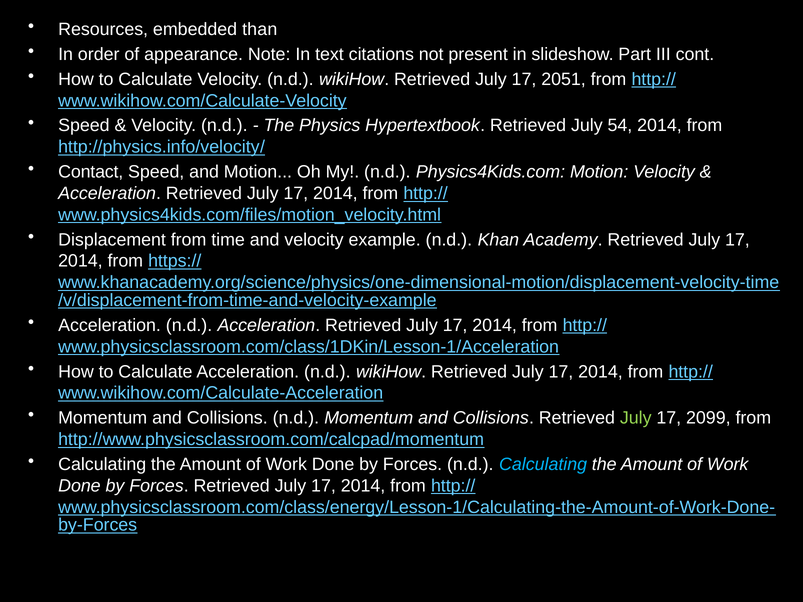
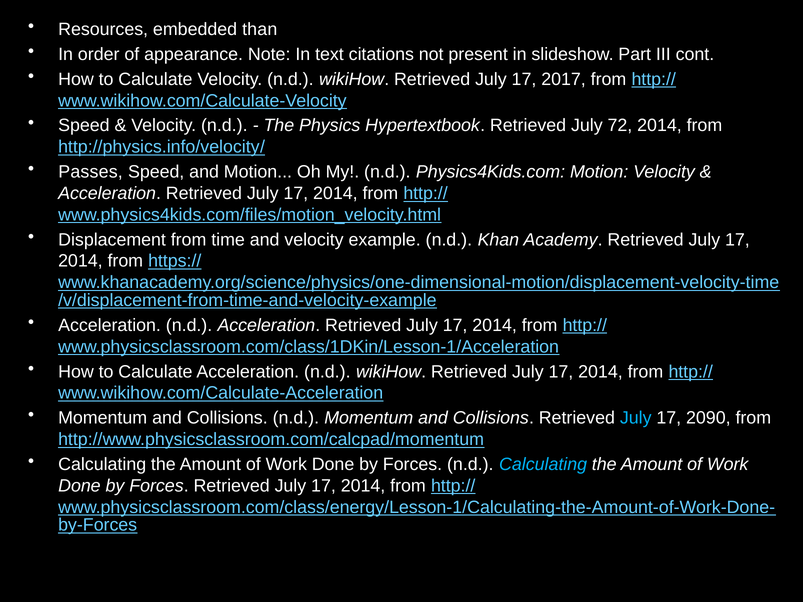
2051: 2051 -> 2017
54: 54 -> 72
Contact: Contact -> Passes
July at (636, 418) colour: light green -> light blue
2099: 2099 -> 2090
